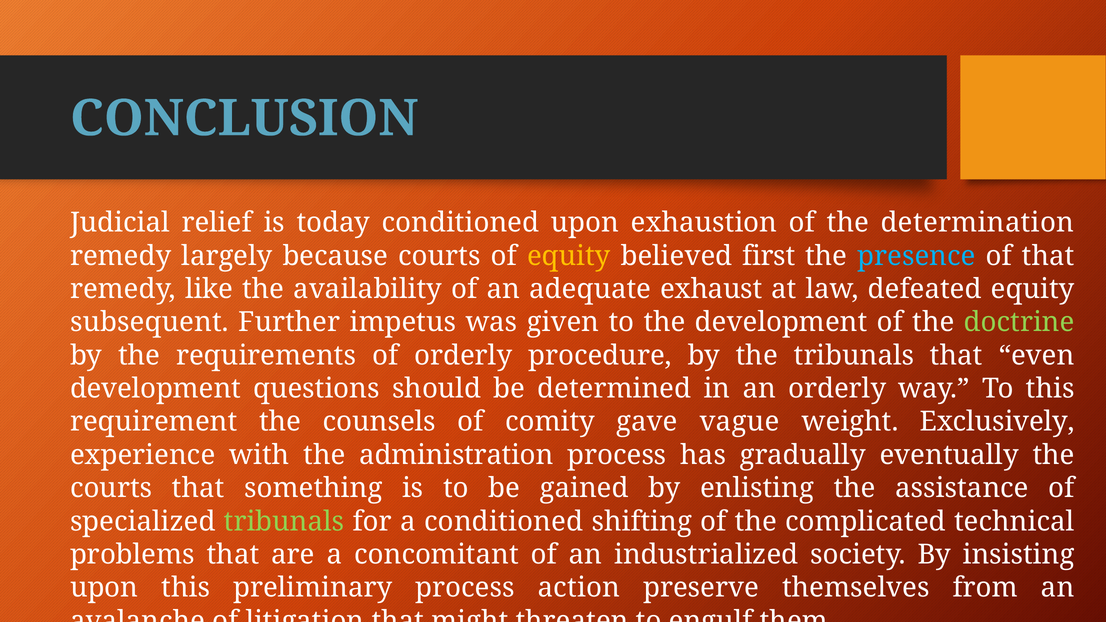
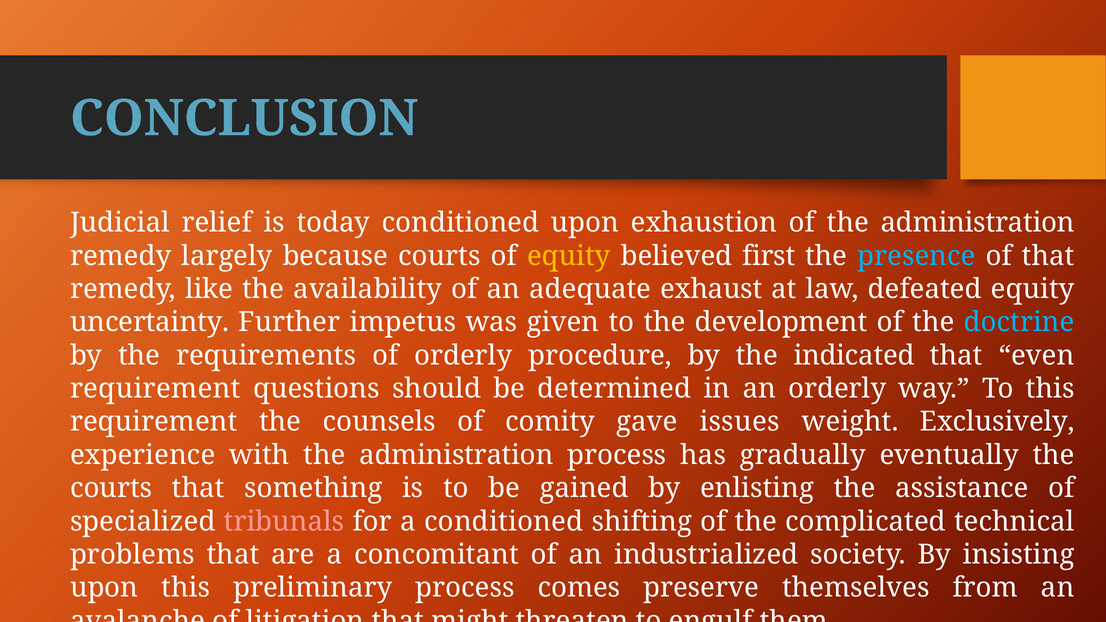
of the determination: determination -> administration
subsequent: subsequent -> uncertainty
doctrine colour: light green -> light blue
the tribunals: tribunals -> indicated
development at (155, 389): development -> requirement
vague: vague -> issues
tribunals at (284, 521) colour: light green -> pink
action: action -> comes
